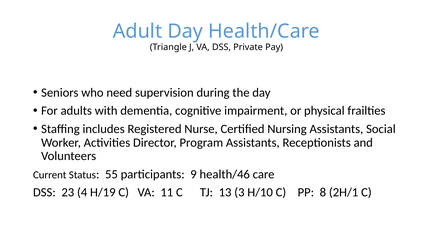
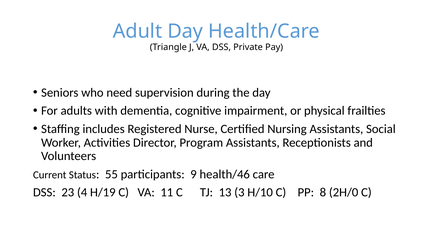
2H/1: 2H/1 -> 2H/0
